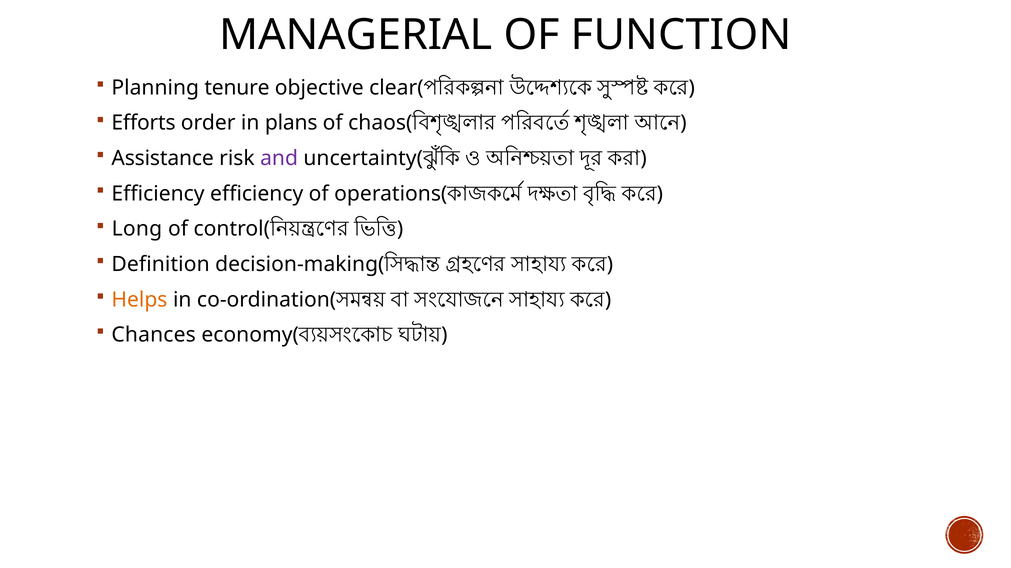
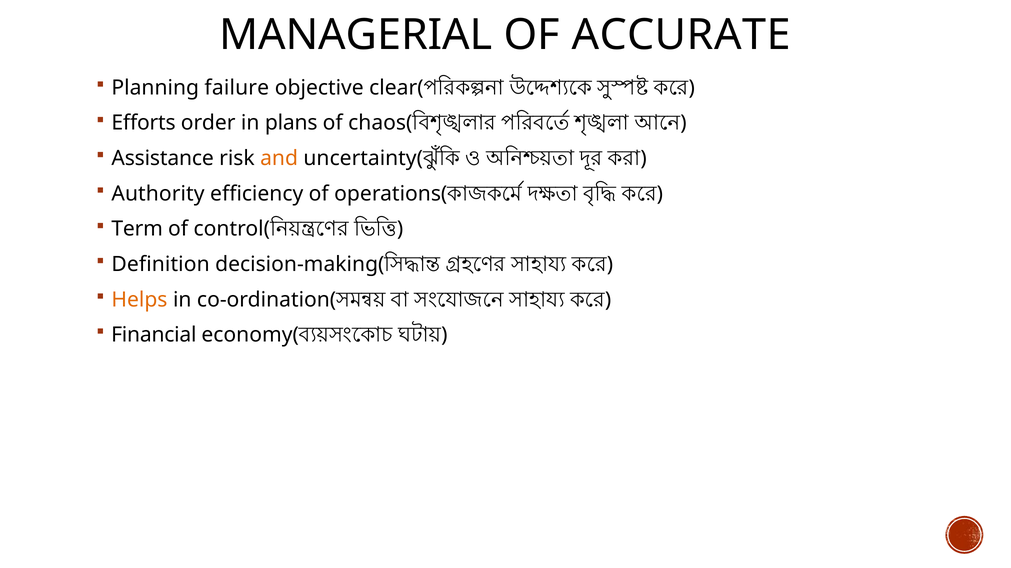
FUNCTION: FUNCTION -> ACCURATE
tenure: tenure -> failure
and colour: purple -> orange
Efficiency at (158, 194): Efficiency -> Authority
Long: Long -> Term
Chances: Chances -> Financial
